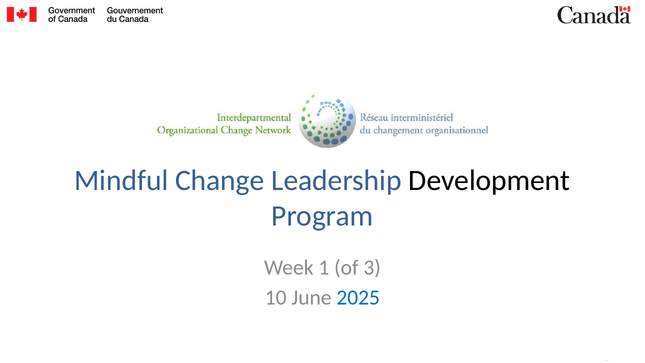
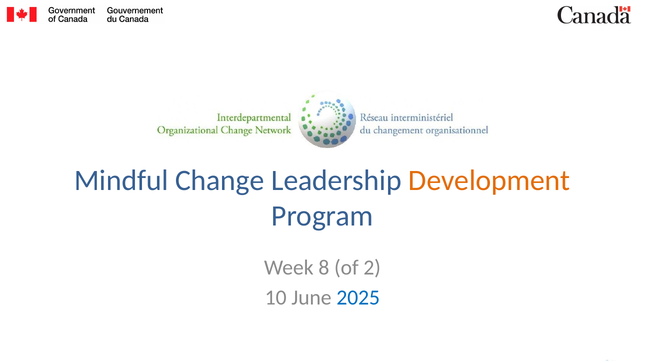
Development colour: black -> orange
Week 1: 1 -> 8
3: 3 -> 2
